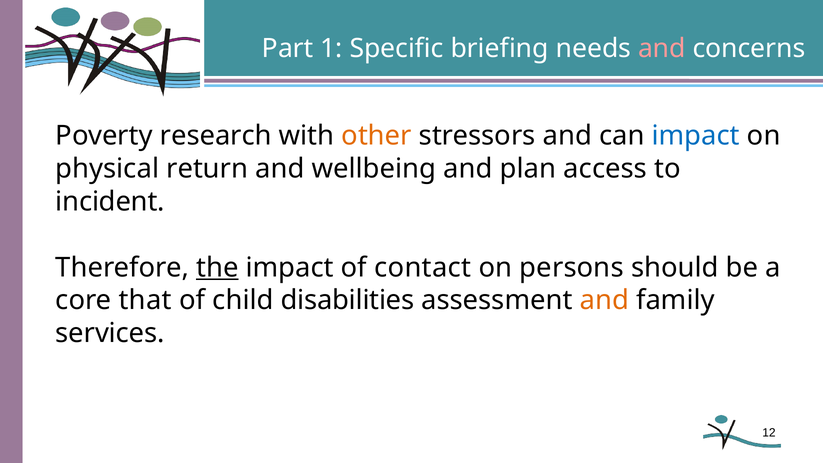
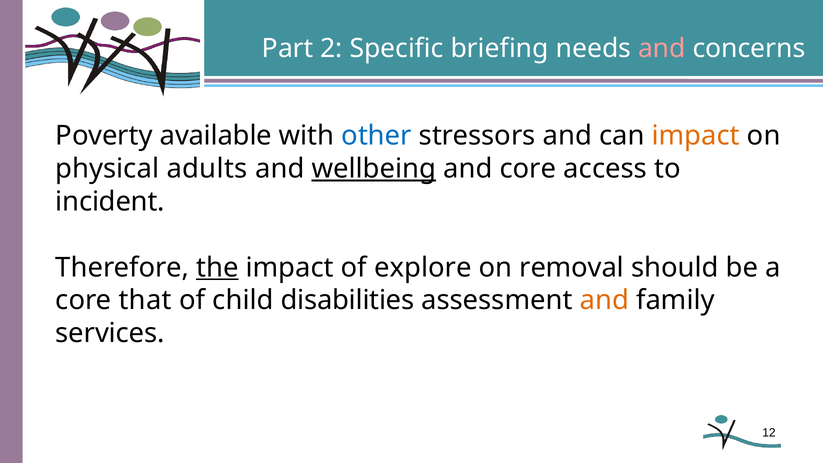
1: 1 -> 2
research: research -> available
other colour: orange -> blue
impact at (696, 136) colour: blue -> orange
return: return -> adults
wellbeing underline: none -> present
and plan: plan -> core
contact: contact -> explore
persons: persons -> removal
